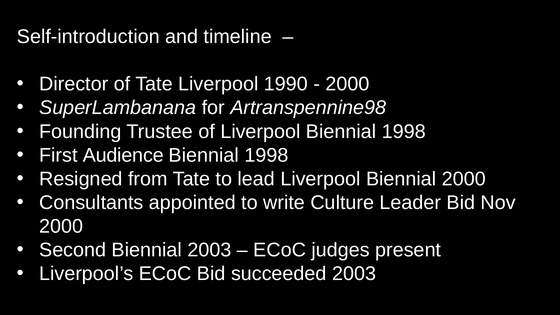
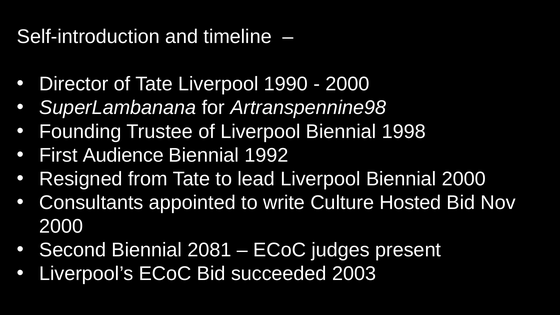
1998 at (266, 155): 1998 -> 1992
Leader: Leader -> Hosted
Biennial 2003: 2003 -> 2081
